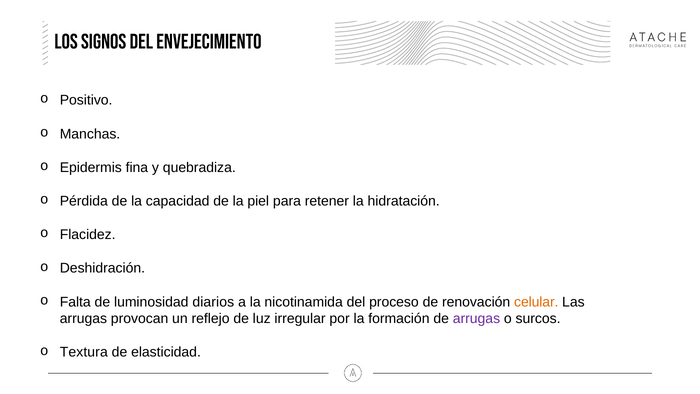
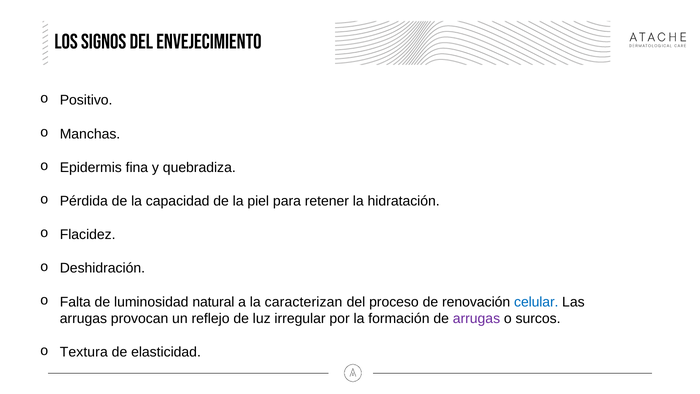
diarios: diarios -> natural
nicotinamida: nicotinamida -> caracterizan
celular colour: orange -> blue
